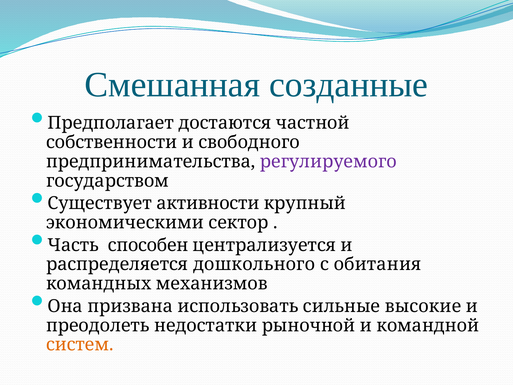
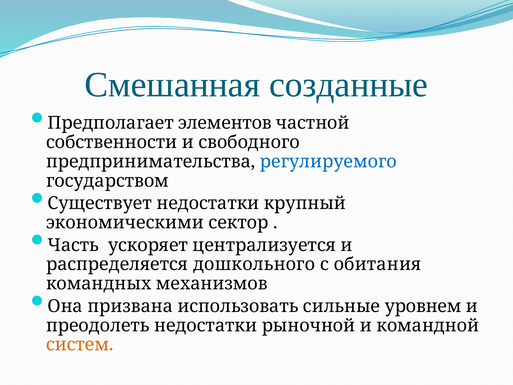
достаются: достаются -> элементов
регулируемого colour: purple -> blue
Существует активности: активности -> недостатки
способен: способен -> ускоряет
высокие: высокие -> уровнем
